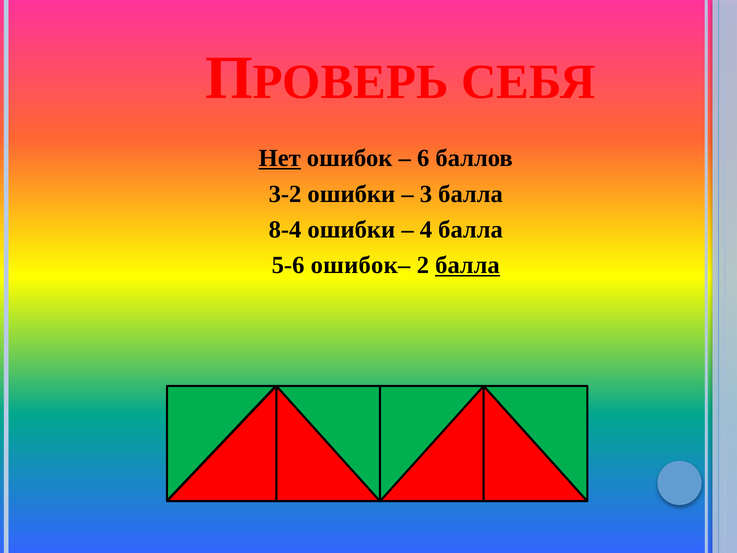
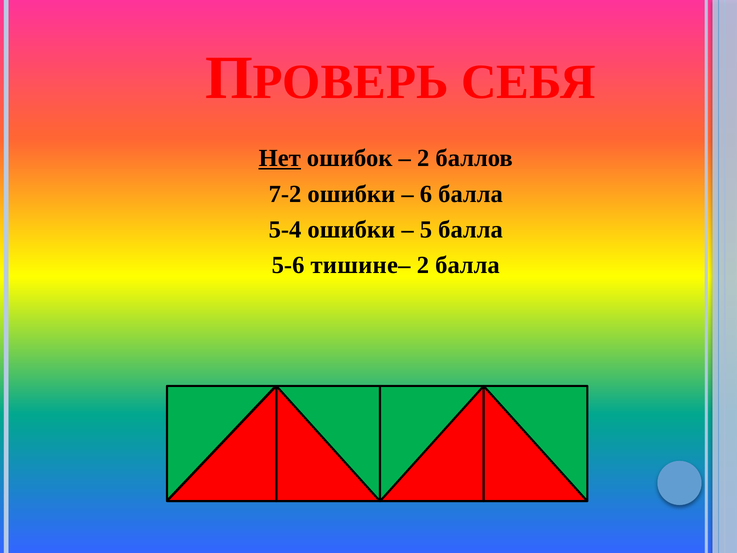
6 at (423, 158): 6 -> 2
3-2: 3-2 -> 7-2
3: 3 -> 6
8-4: 8-4 -> 5-4
4: 4 -> 5
ошибок–: ошибок– -> тишине–
балла at (468, 265) underline: present -> none
